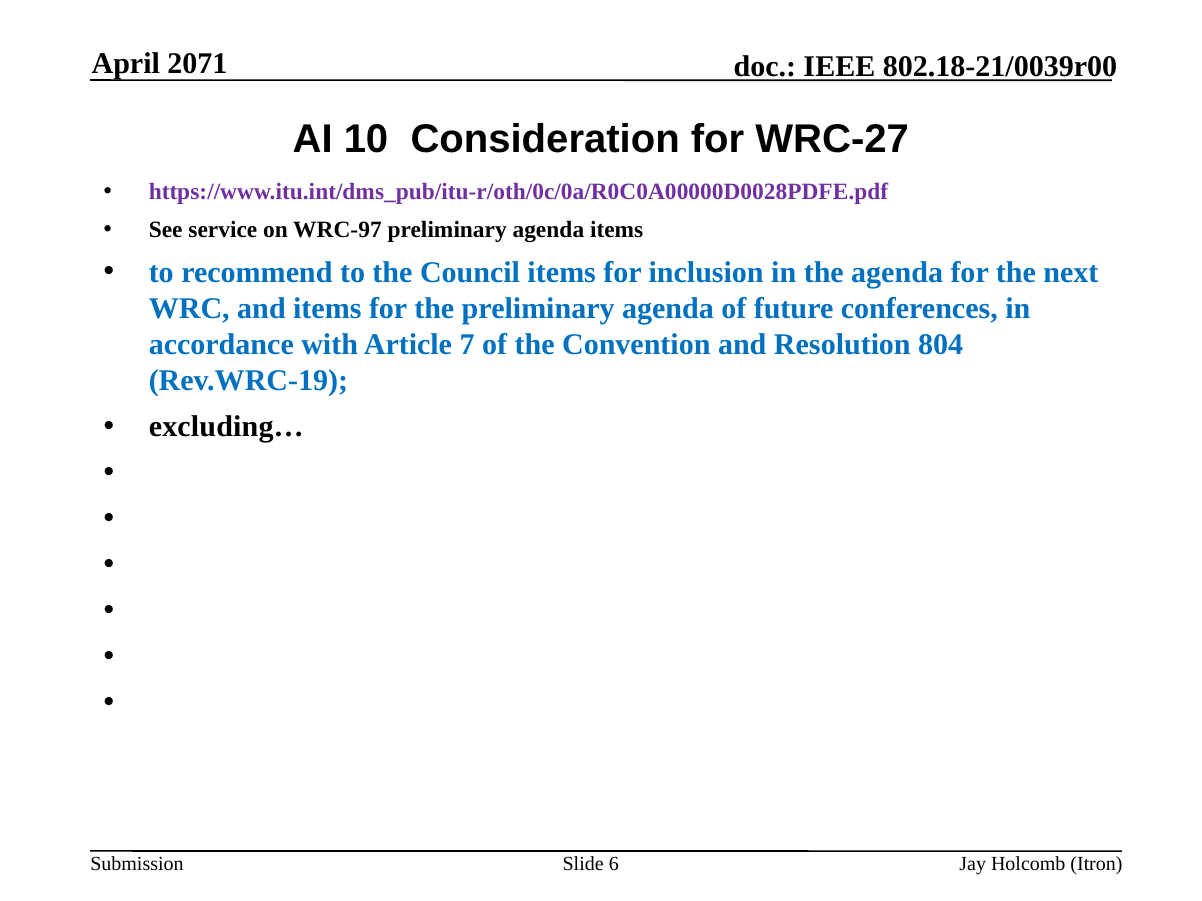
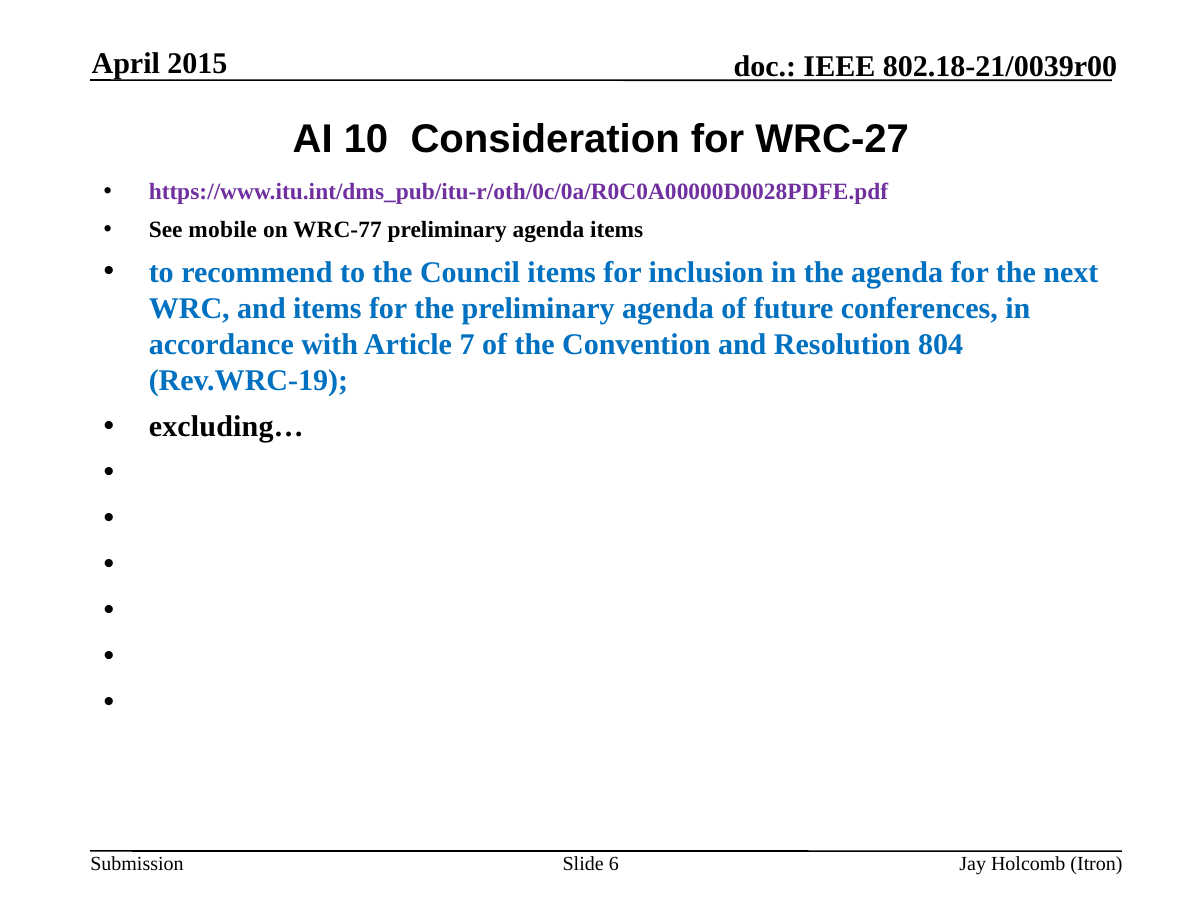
2071: 2071 -> 2015
service: service -> mobile
WRC-97: WRC-97 -> WRC-77
